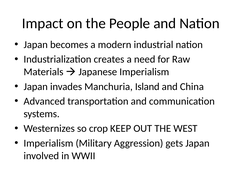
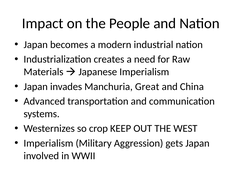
Island: Island -> Great
